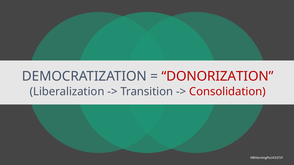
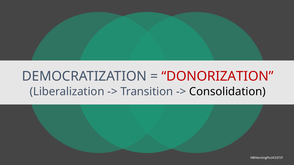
Consolidation colour: red -> black
